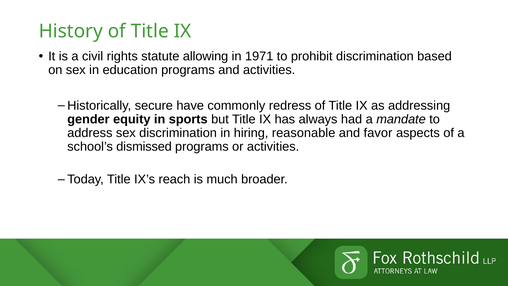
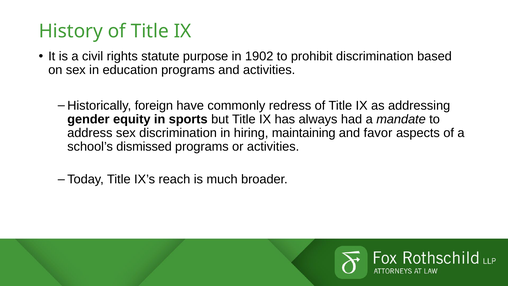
allowing: allowing -> purpose
1971: 1971 -> 1902
secure: secure -> foreign
reasonable: reasonable -> maintaining
